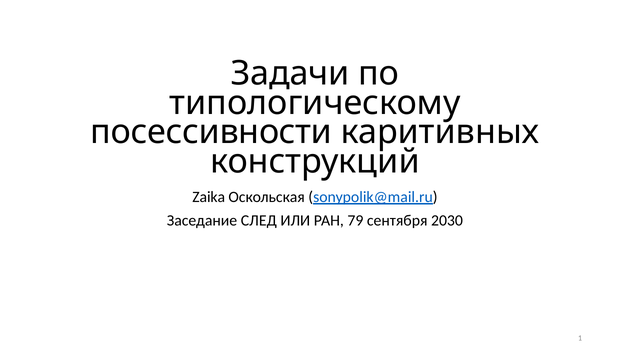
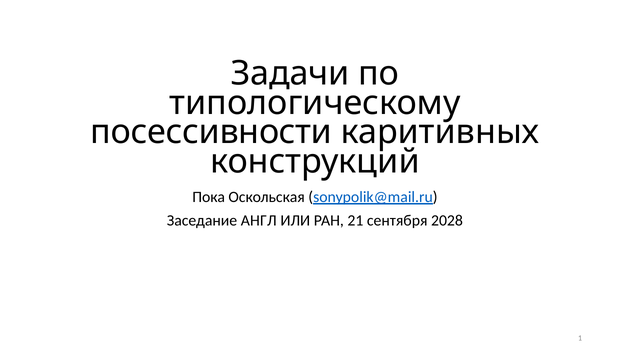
Zaika: Zaika -> Пока
СЛЕД: СЛЕД -> АНГЛ
79: 79 -> 21
2030: 2030 -> 2028
